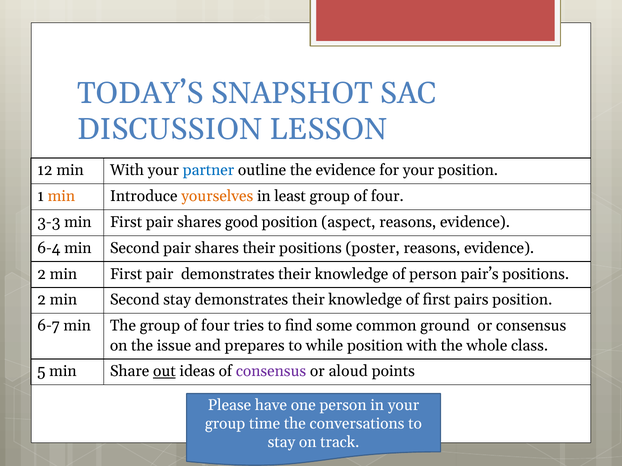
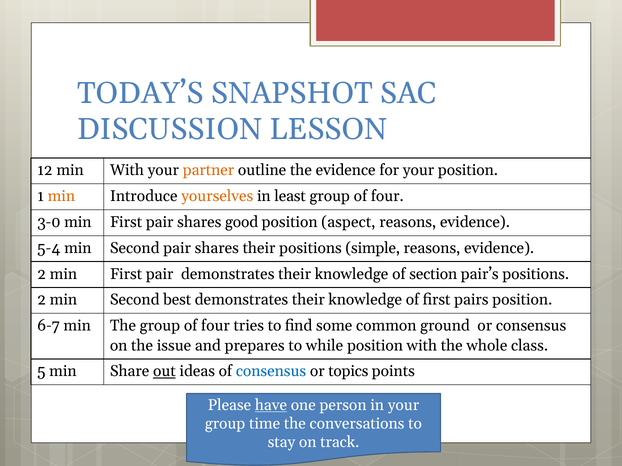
partner colour: blue -> orange
3-3: 3-3 -> 3-0
6-4: 6-4 -> 5-4
poster: poster -> simple
of person: person -> section
Second stay: stay -> best
consensus at (271, 372) colour: purple -> blue
aloud: aloud -> topics
have underline: none -> present
